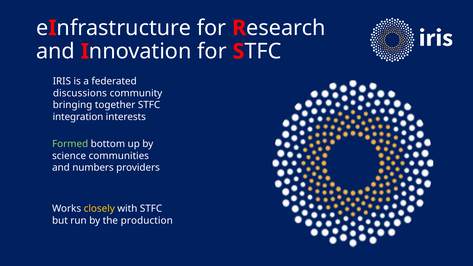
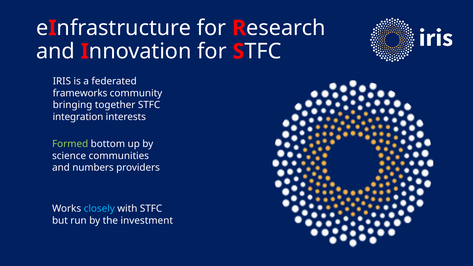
discussions: discussions -> frameworks
closely colour: yellow -> light blue
production: production -> investment
